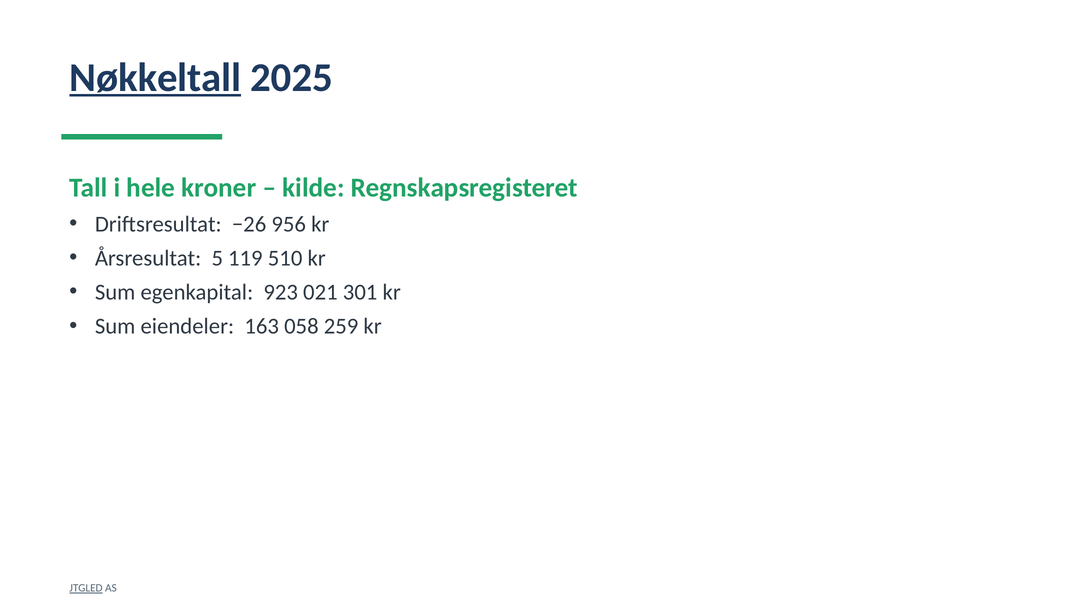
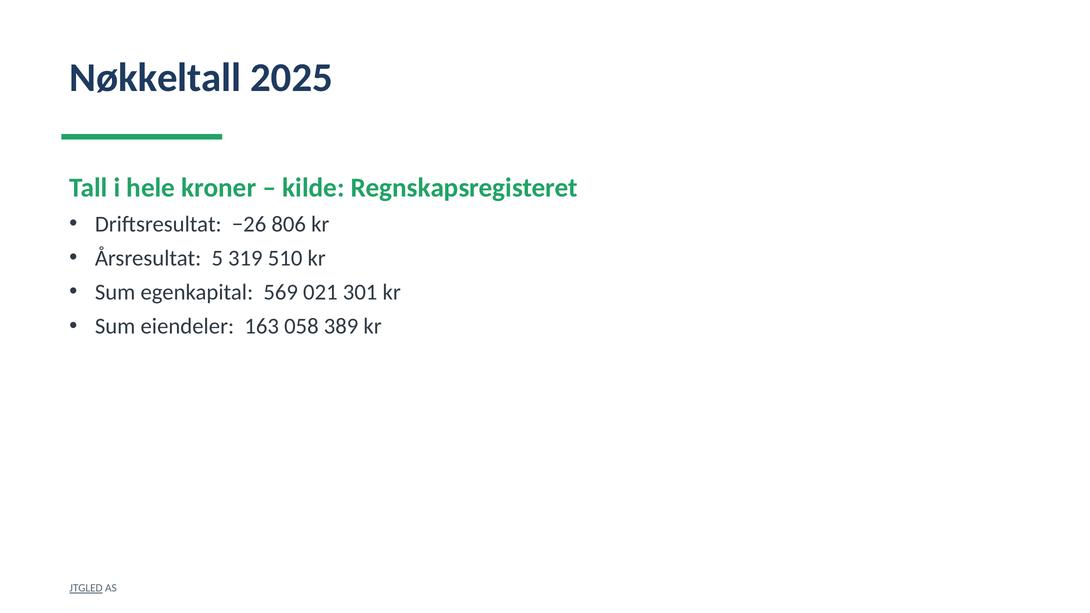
Nøkkeltall underline: present -> none
956: 956 -> 806
119: 119 -> 319
923: 923 -> 569
259: 259 -> 389
